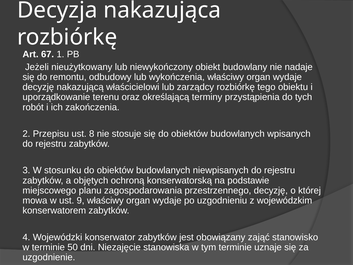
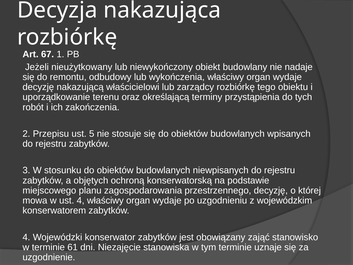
8: 8 -> 5
ust 9: 9 -> 4
50: 50 -> 61
